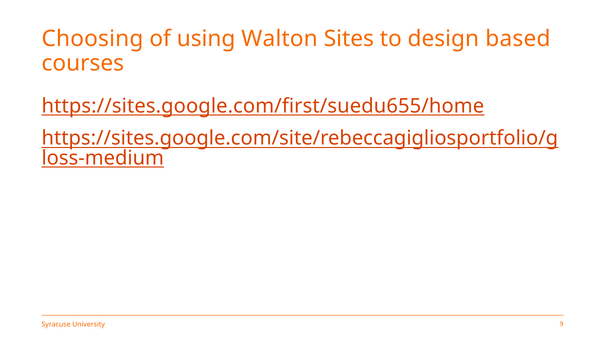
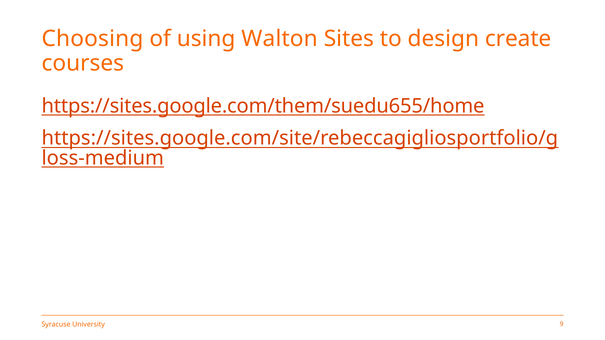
based: based -> create
https://sites.google.com/first/suedu655/home: https://sites.google.com/first/suedu655/home -> https://sites.google.com/them/suedu655/home
